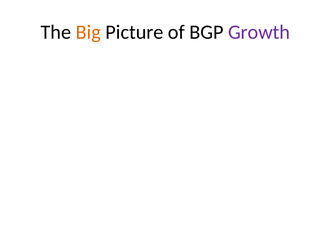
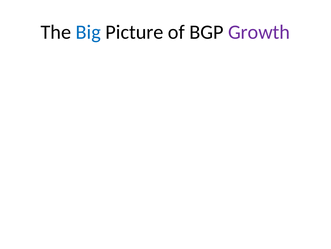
Big colour: orange -> blue
